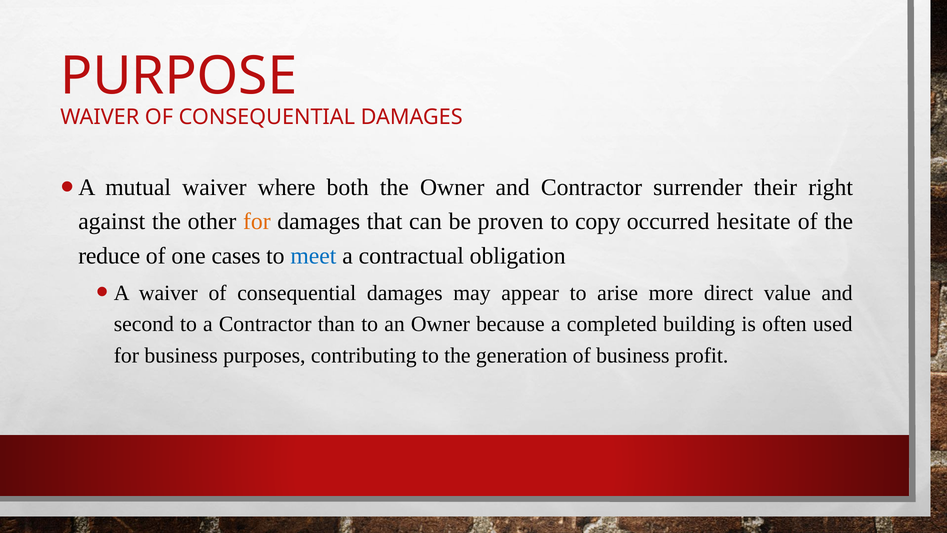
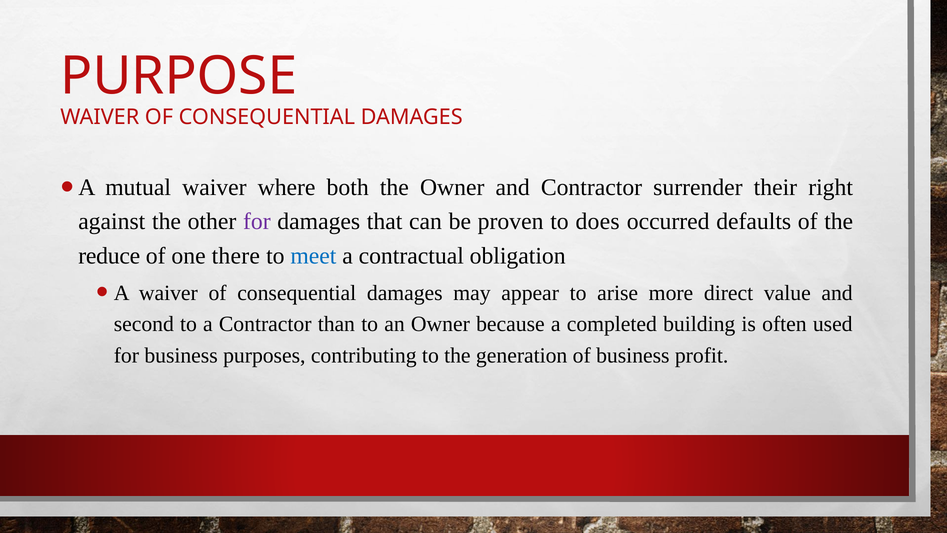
for at (257, 222) colour: orange -> purple
copy: copy -> does
hesitate: hesitate -> defaults
cases: cases -> there
